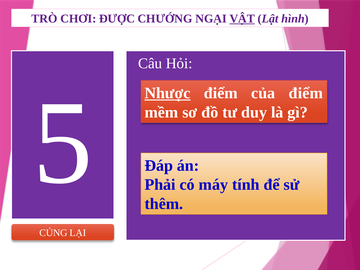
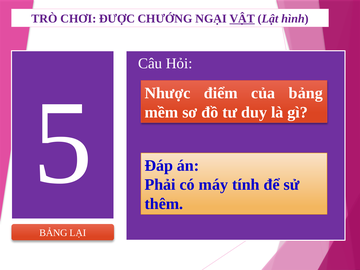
Nhược underline: present -> none
của điểm: điểm -> bảng
CỦNG at (53, 233): CỦNG -> BẢNG
